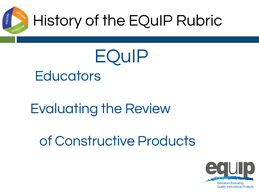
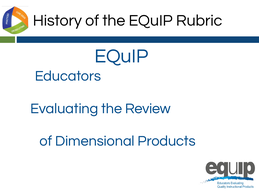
Constructive: Constructive -> Dimensional
